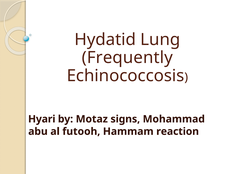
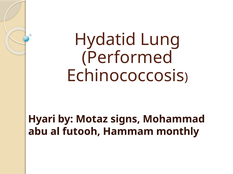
Frequently: Frequently -> Performed
reaction: reaction -> monthly
